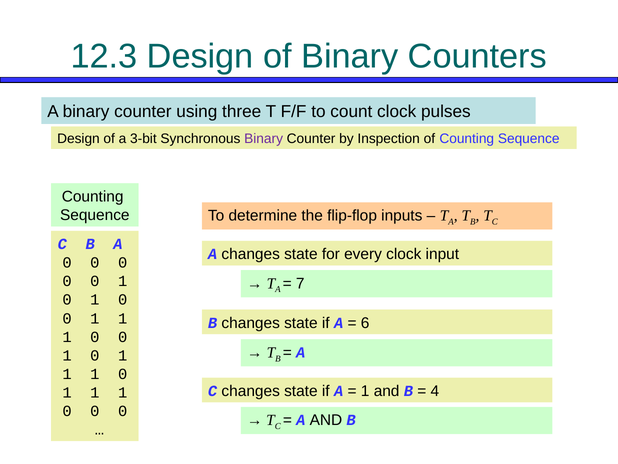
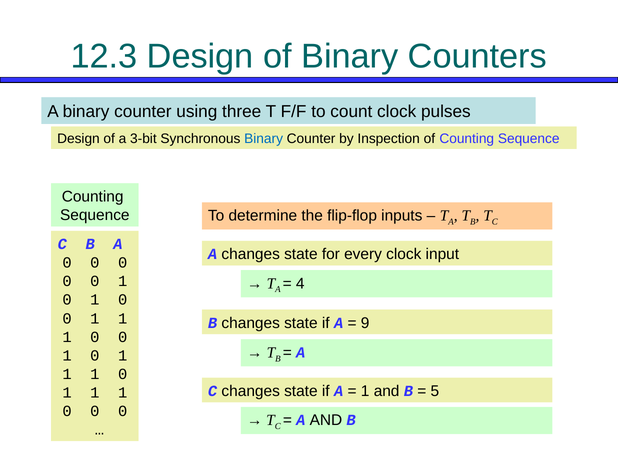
Binary at (264, 139) colour: purple -> blue
7: 7 -> 4
6: 6 -> 9
4: 4 -> 5
